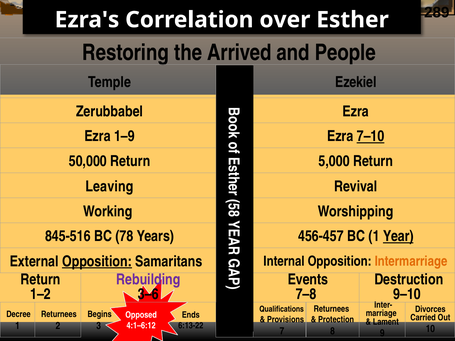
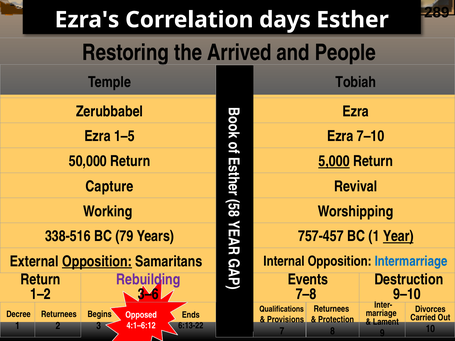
over: over -> days
Ezekiel: Ezekiel -> Tobiah
1–9: 1–9 -> 1–5
7–10 underline: present -> none
5,000 underline: none -> present
Leaving: Leaving -> Capture
845-516: 845-516 -> 338-516
78: 78 -> 79
456-457: 456-457 -> 757-457
Intermarriage colour: orange -> blue
